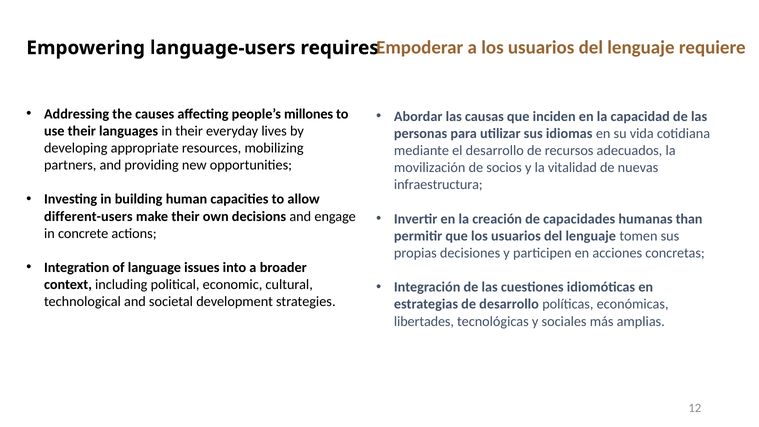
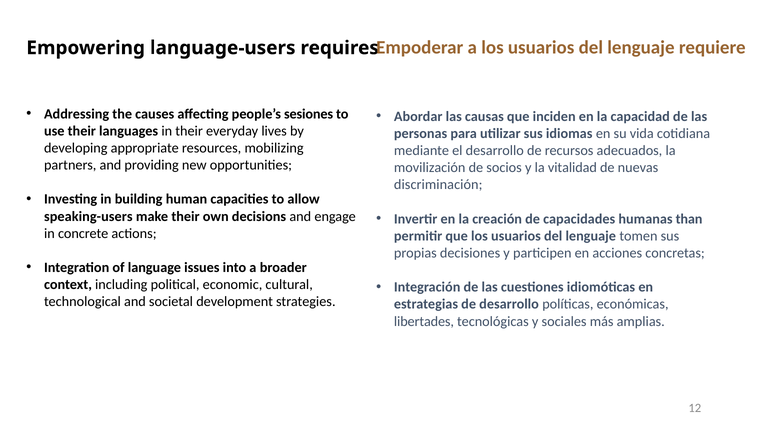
millones: millones -> sesiones
infraestructura: infraestructura -> discriminación
different-users: different-users -> speaking-users
